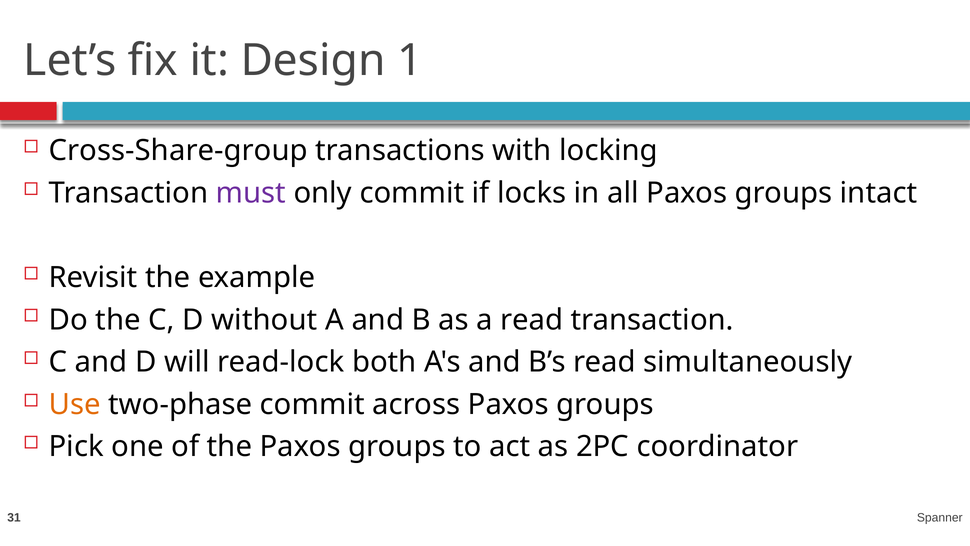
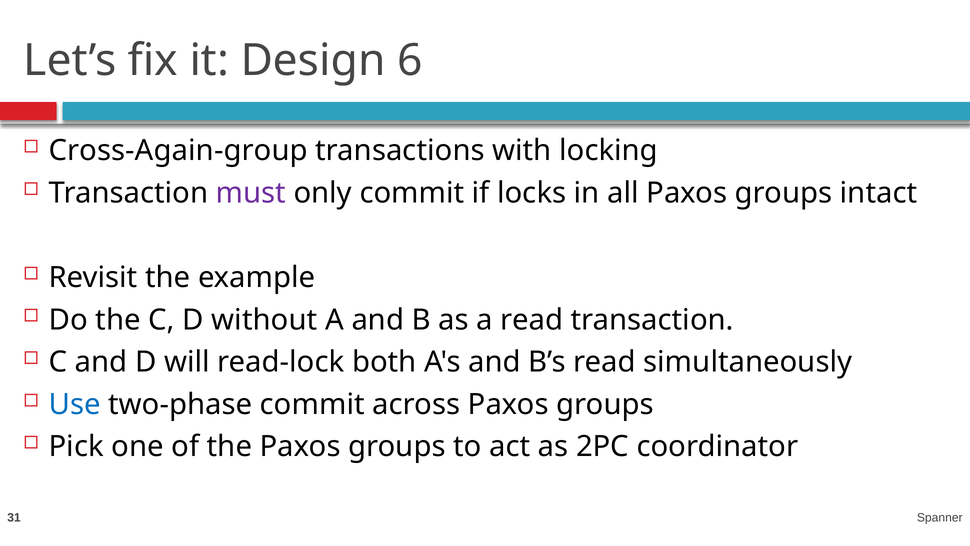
1: 1 -> 6
Cross-Share-group: Cross-Share-group -> Cross-Again-group
Use colour: orange -> blue
